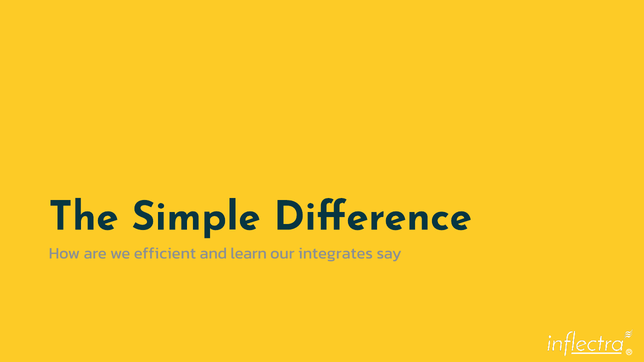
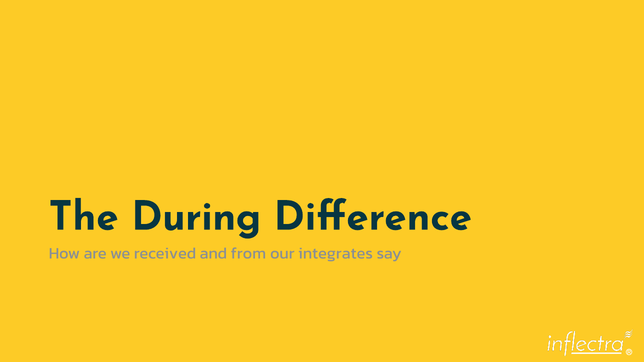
Simple: Simple -> During
efficient: efficient -> received
learn: learn -> from
